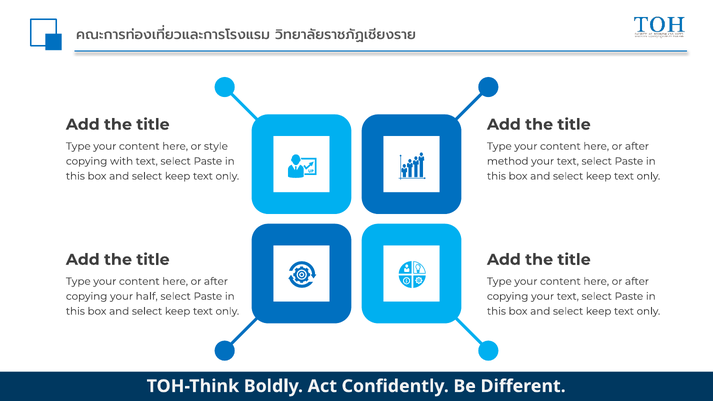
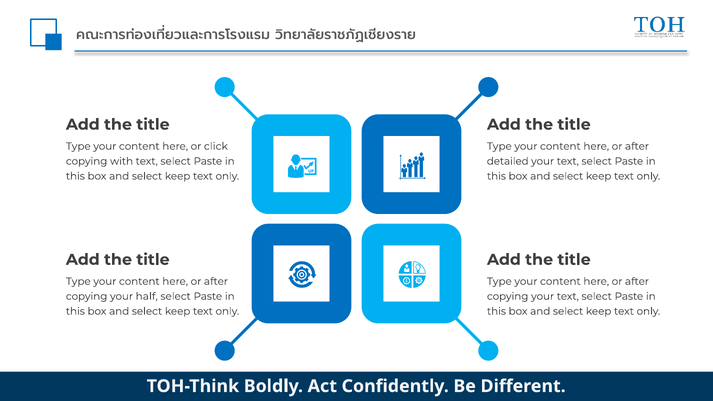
style: style -> click
method: method -> detailed
